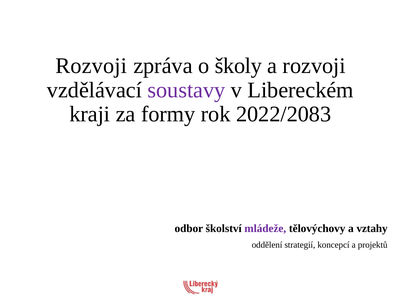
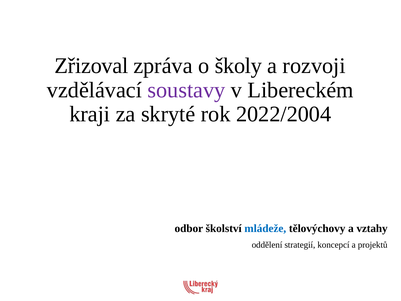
Rozvoji at (91, 66): Rozvoji -> Zřizoval
formy: formy -> skryté
2022/2083: 2022/2083 -> 2022/2004
mládeže colour: purple -> blue
